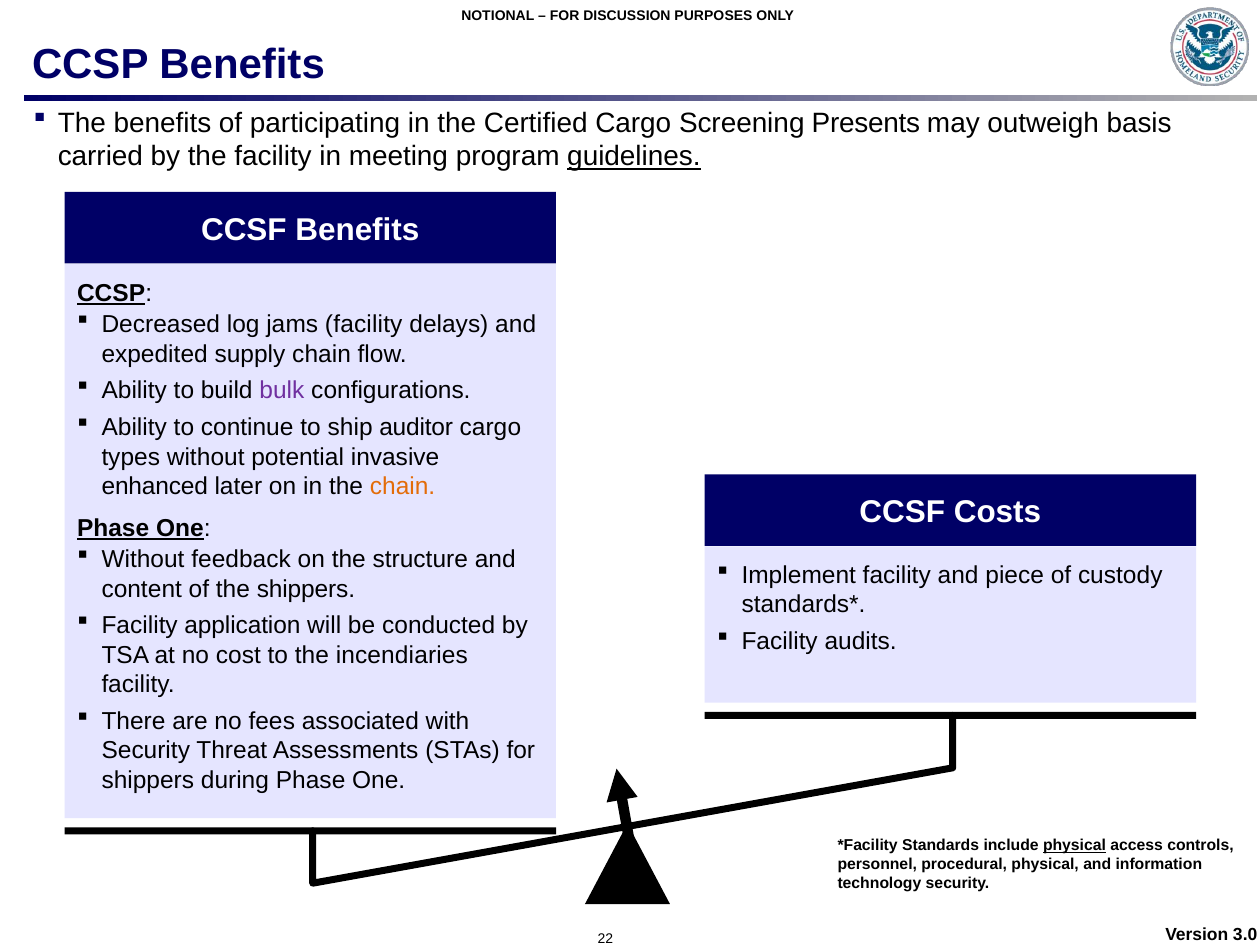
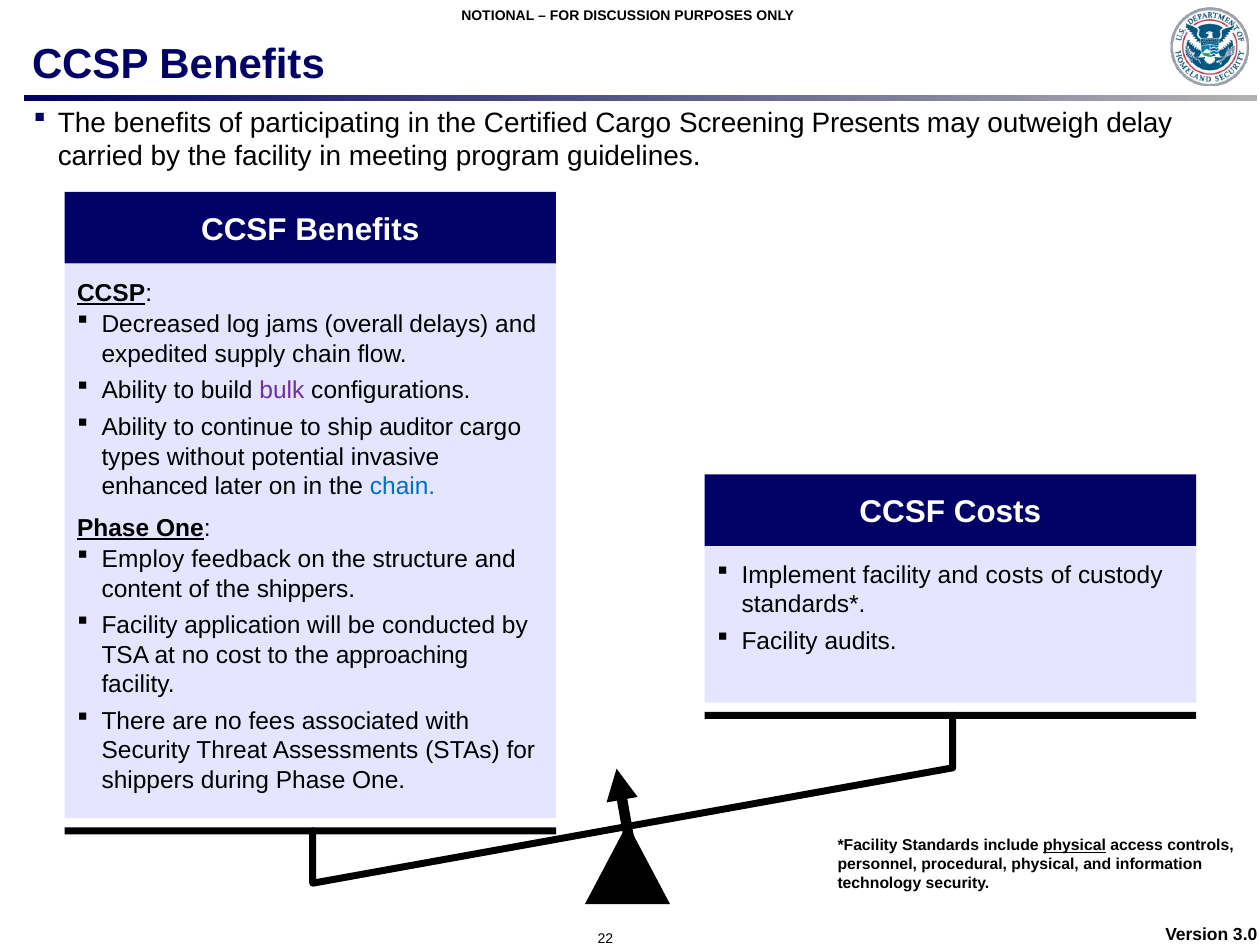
basis: basis -> delay
guidelines underline: present -> none
jams facility: facility -> overall
chain at (403, 486) colour: orange -> blue
Without at (143, 560): Without -> Employ
and piece: piece -> costs
incendiaries: incendiaries -> approaching
